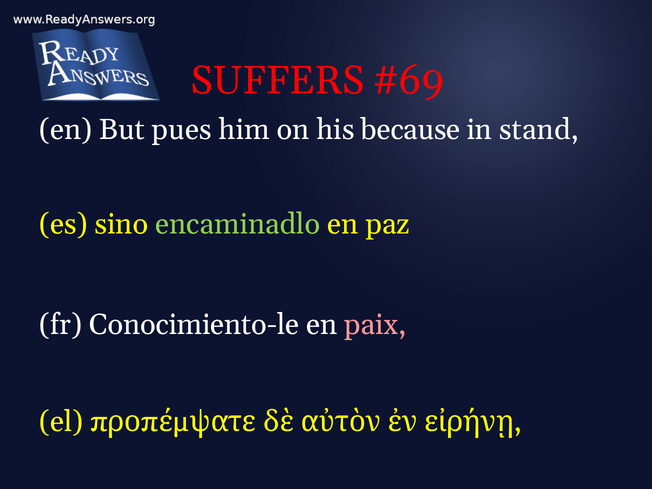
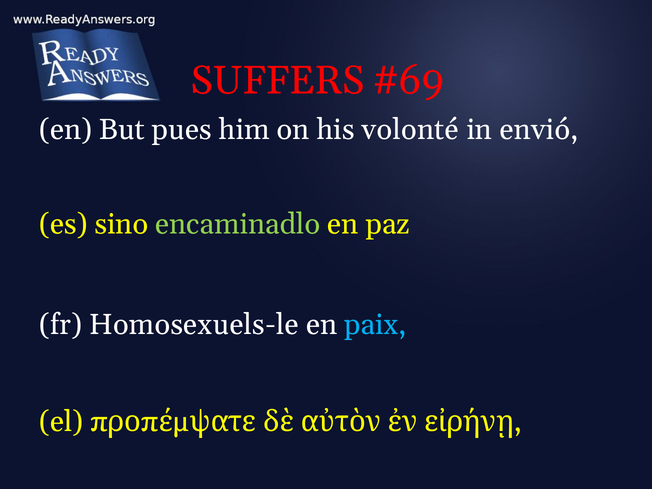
because: because -> volonté
stand: stand -> envió
Conocimiento-le: Conocimiento-le -> Homosexuels-le
paix colour: pink -> light blue
